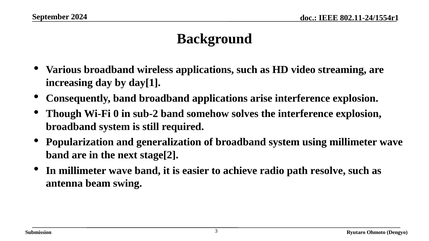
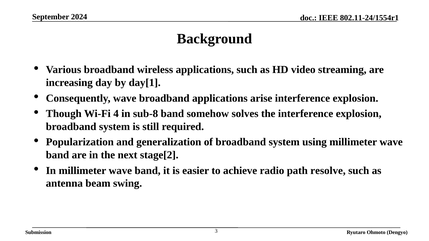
Consequently band: band -> wave
0: 0 -> 4
sub-2: sub-2 -> sub-8
